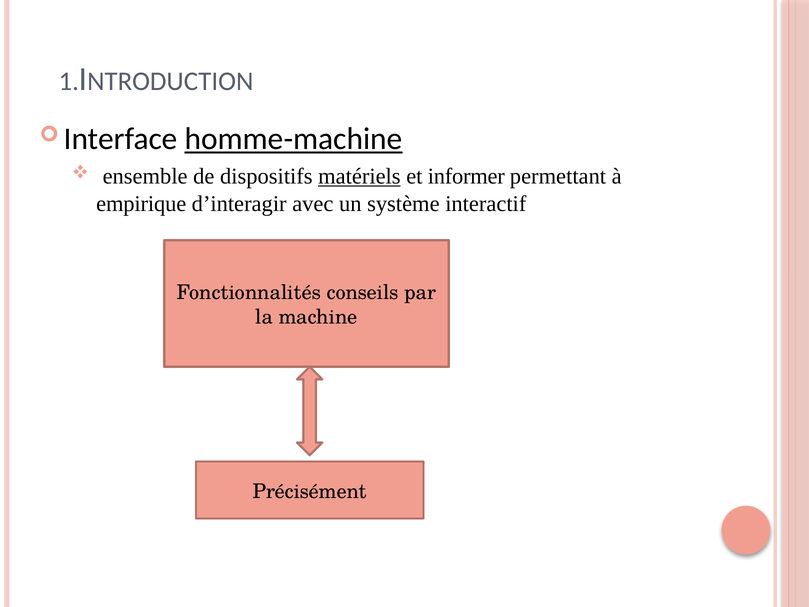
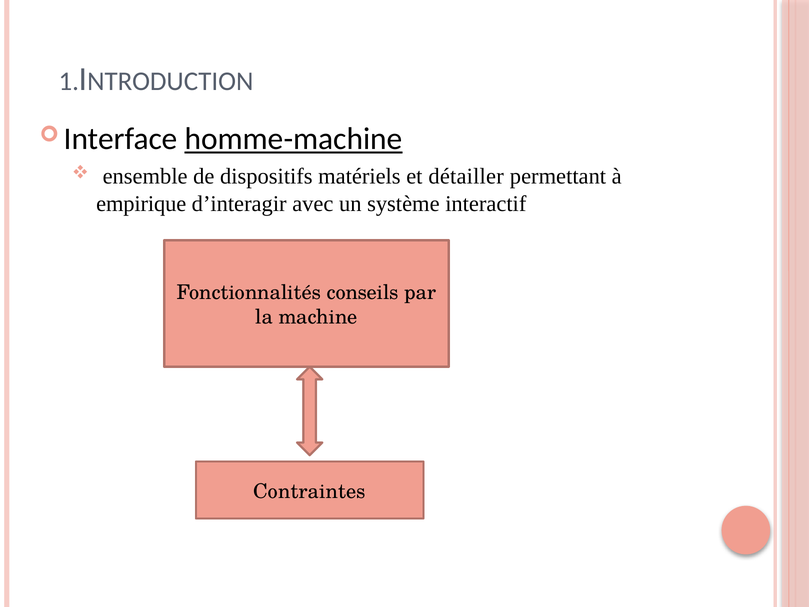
matériels underline: present -> none
informer: informer -> détailler
Précisément: Précisément -> Contraintes
